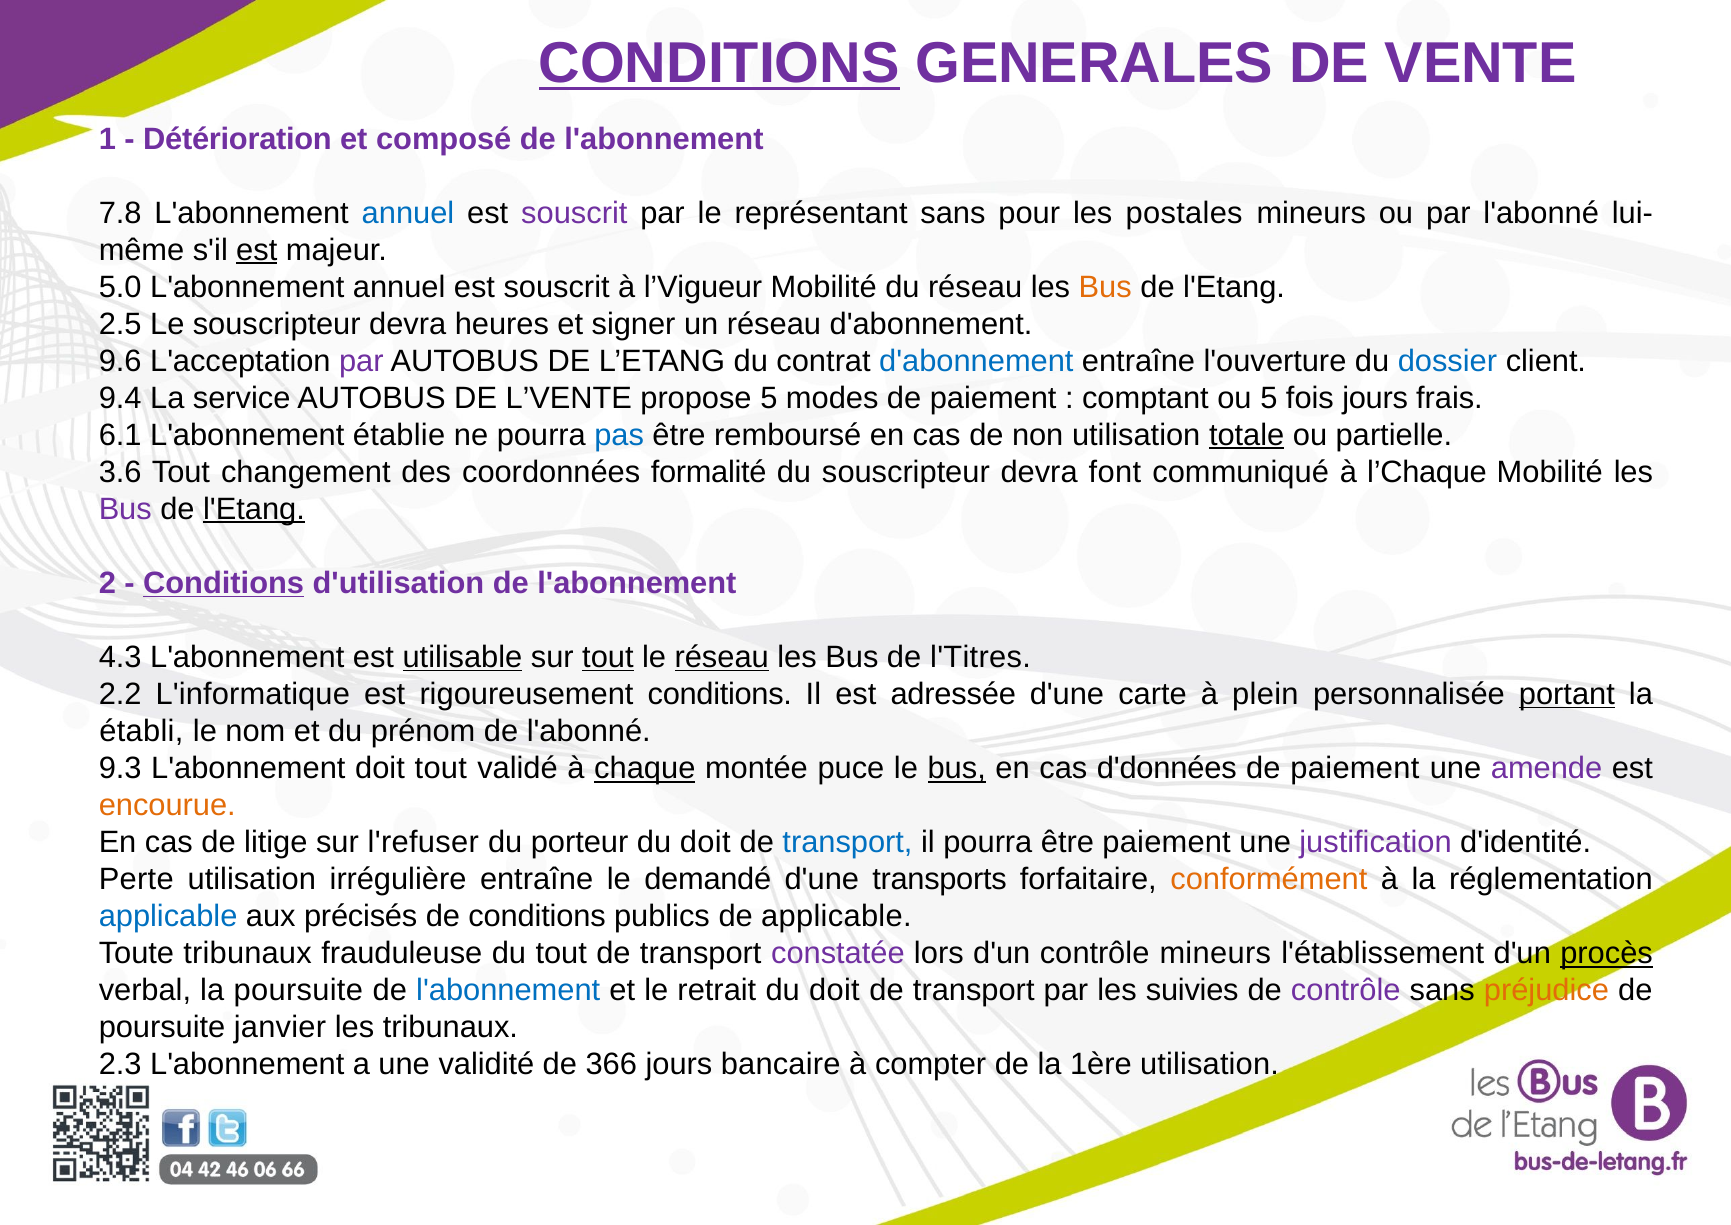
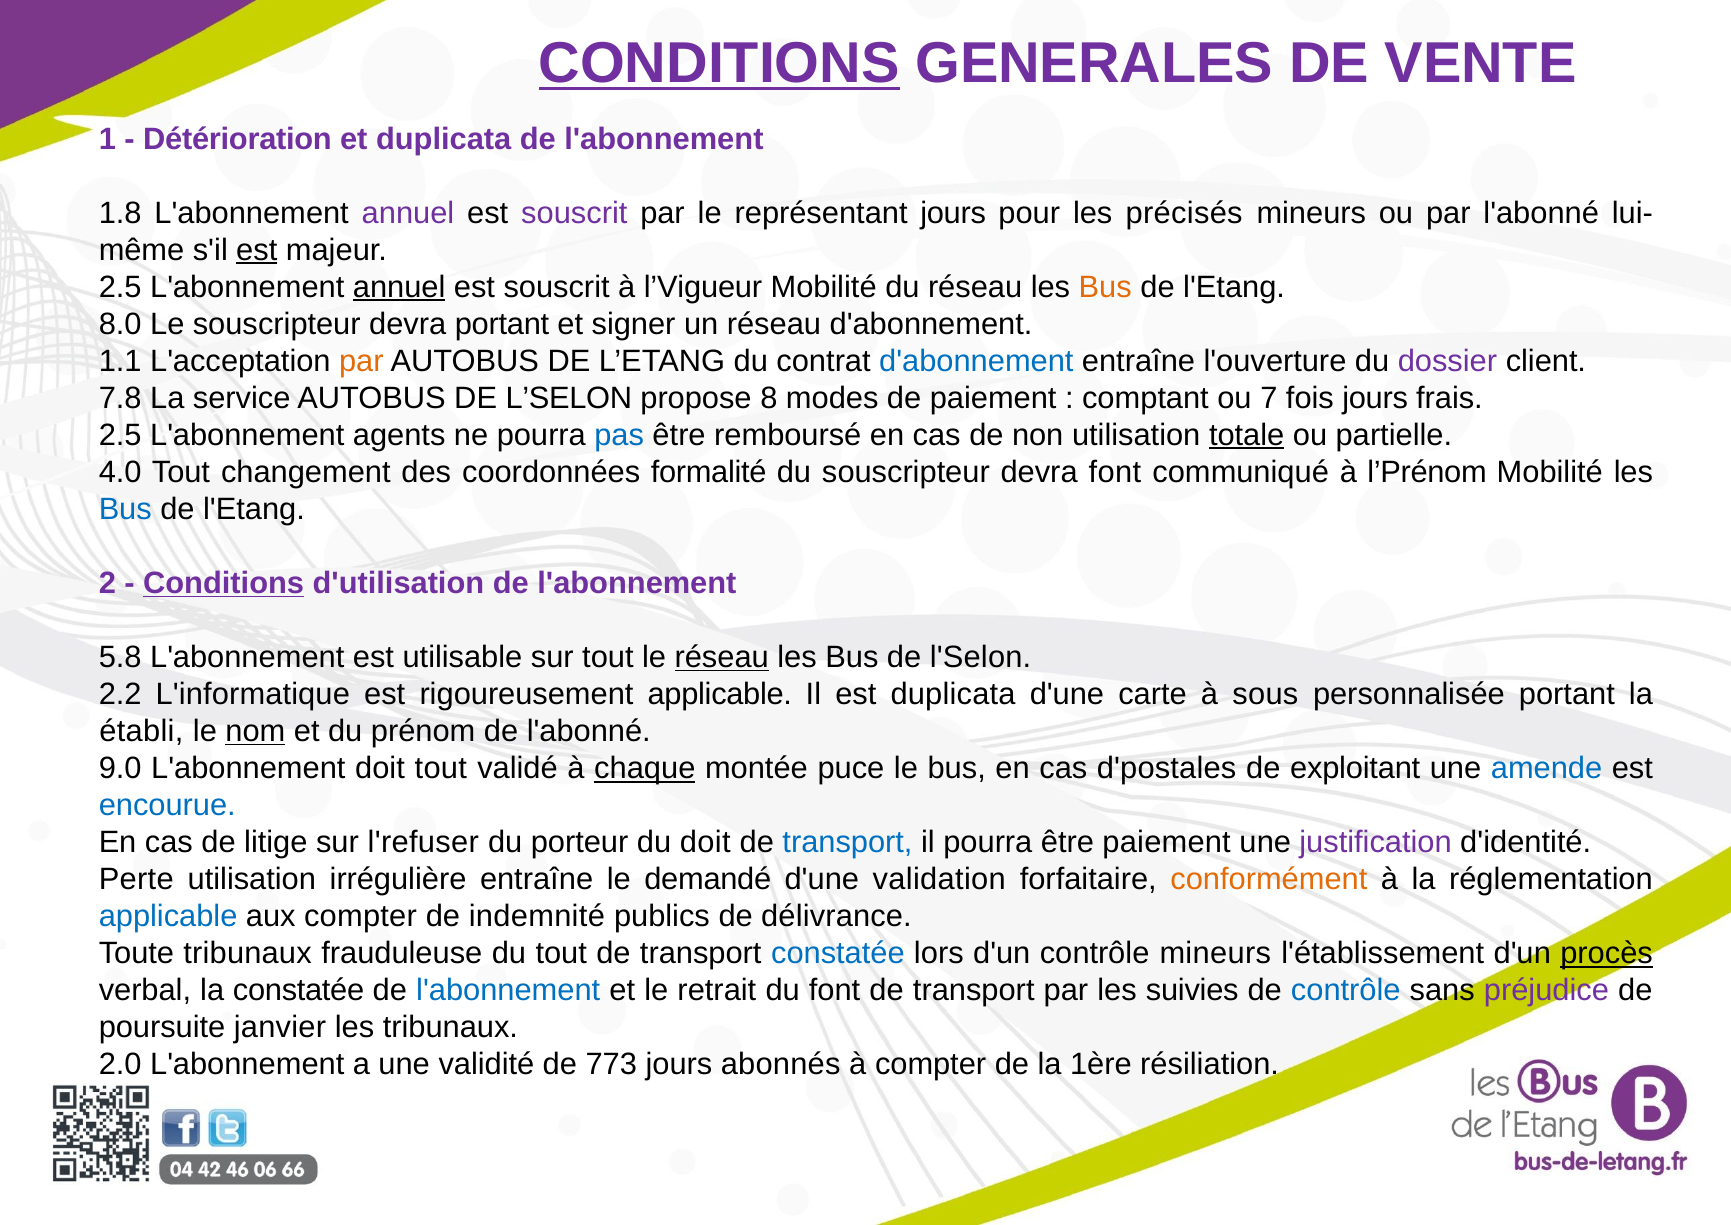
et composé: composé -> duplicata
7.8: 7.8 -> 1.8
annuel at (408, 213) colour: blue -> purple
représentant sans: sans -> jours
postales: postales -> précisés
5.0 at (120, 287): 5.0 -> 2.5
annuel at (399, 287) underline: none -> present
2.5: 2.5 -> 8.0
devra heures: heures -> portant
9.6: 9.6 -> 1.1
par at (361, 361) colour: purple -> orange
dossier colour: blue -> purple
9.4: 9.4 -> 7.8
L’VENTE: L’VENTE -> L’SELON
propose 5: 5 -> 8
ou 5: 5 -> 7
6.1 at (120, 435): 6.1 -> 2.5
établie: établie -> agents
3.6: 3.6 -> 4.0
l’Chaque: l’Chaque -> l’Prénom
Bus at (125, 509) colour: purple -> blue
l'Etang at (254, 509) underline: present -> none
4.3: 4.3 -> 5.8
utilisable underline: present -> none
tout at (608, 657) underline: present -> none
l'Titres: l'Titres -> l'Selon
rigoureusement conditions: conditions -> applicable
est adressée: adressée -> duplicata
plein: plein -> sous
portant at (1567, 694) underline: present -> none
nom underline: none -> present
9.3: 9.3 -> 9.0
bus at (957, 768) underline: present -> none
d'données: d'données -> d'postales
paiement at (1355, 768): paiement -> exploitant
amende colour: purple -> blue
encourue colour: orange -> blue
transports: transports -> validation
aux précisés: précisés -> compter
de conditions: conditions -> indemnité
de applicable: applicable -> délivrance
constatée at (838, 953) colour: purple -> blue
la poursuite: poursuite -> constatée
retrait du doit: doit -> font
contrôle at (1346, 990) colour: purple -> blue
préjudice colour: orange -> purple
2.3: 2.3 -> 2.0
366: 366 -> 773
bancaire: bancaire -> abonnés
1ère utilisation: utilisation -> résiliation
